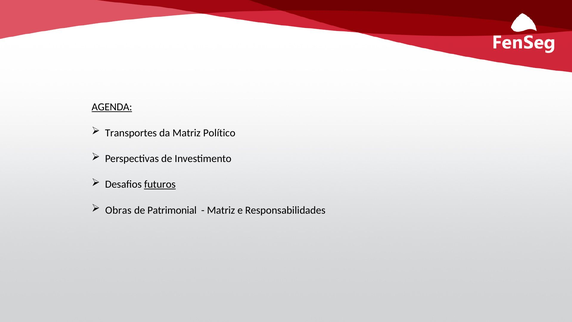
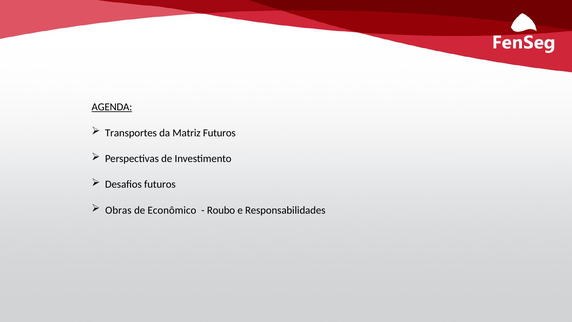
Matriz Político: Político -> Futuros
futuros at (160, 184) underline: present -> none
Patrimonial: Patrimonial -> Econômico
Matriz at (221, 210): Matriz -> Roubo
